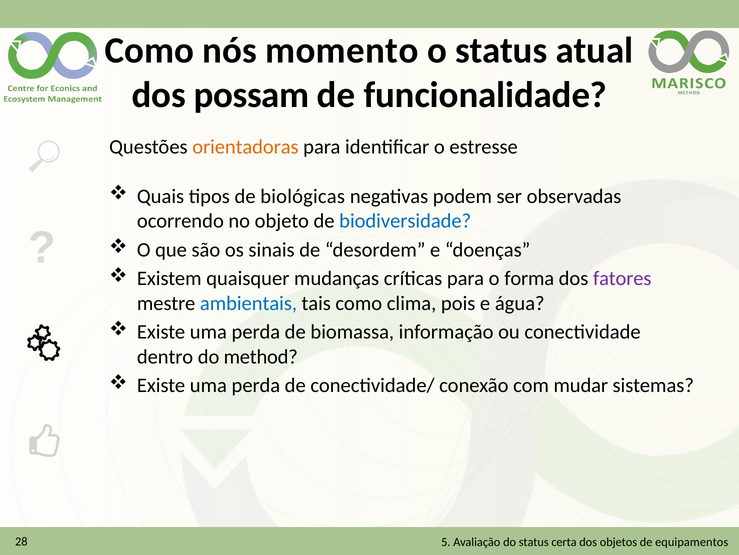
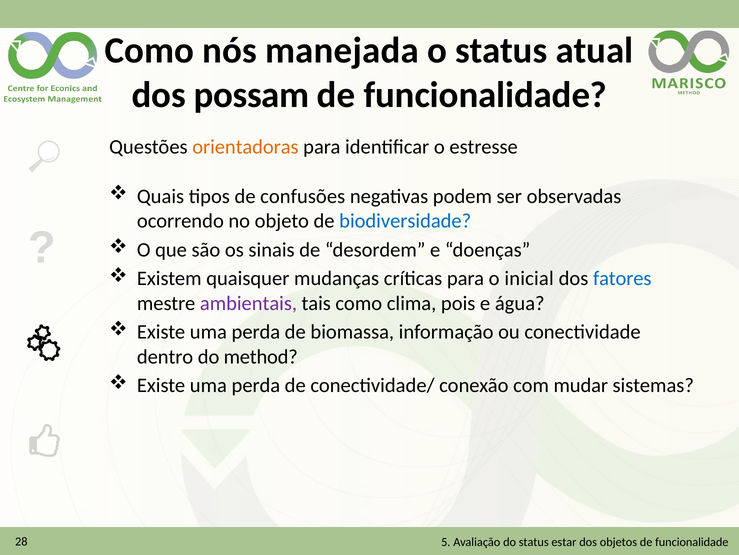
momento: momento -> manejada
biológicas: biológicas -> confusões
forma: forma -> inicial
fatores colour: purple -> blue
ambientais colour: blue -> purple
certa: certa -> estar
objetos de equipamentos: equipamentos -> funcionalidade
